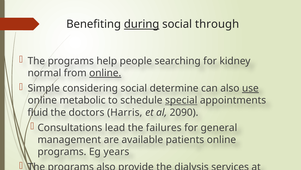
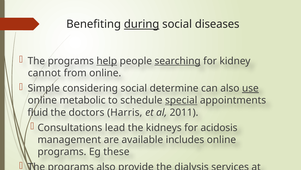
through: through -> diseases
help at (107, 61) underline: none -> present
searching underline: none -> present
normal: normal -> cannot
online at (105, 73) underline: present -> none
2090: 2090 -> 2011
failures: failures -> kidneys
general: general -> acidosis
patients: patients -> includes
years: years -> these
